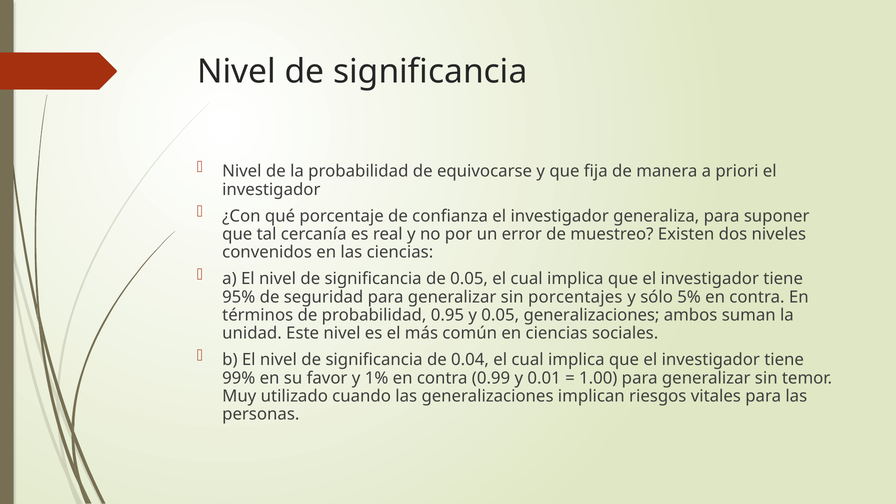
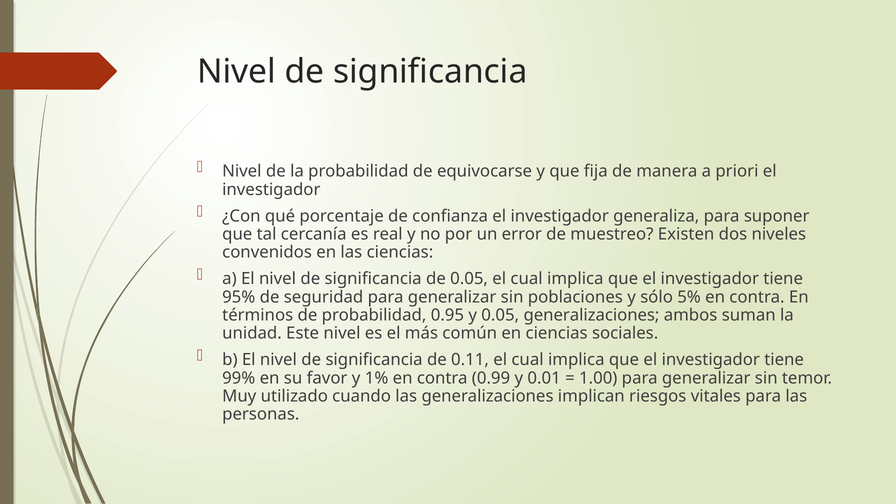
porcentajes: porcentajes -> poblaciones
0.04: 0.04 -> 0.11
